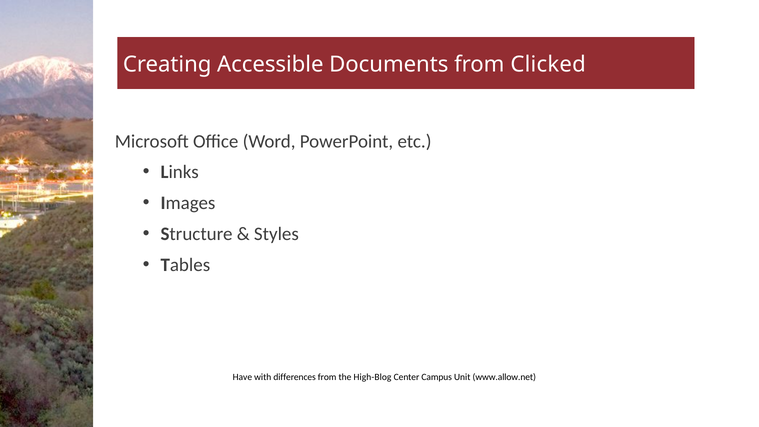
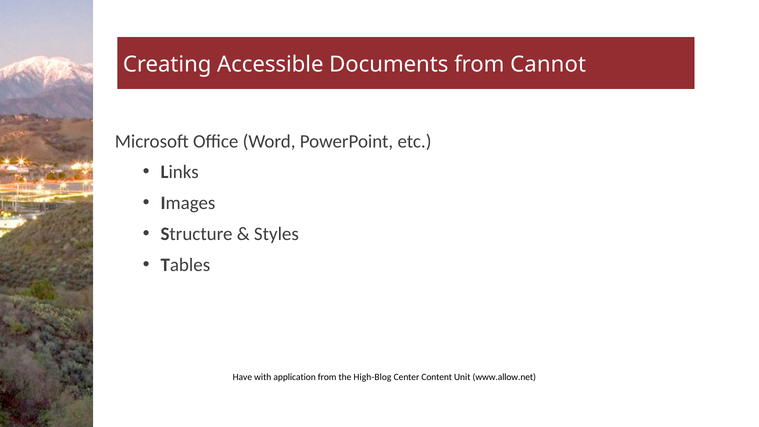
Clicked: Clicked -> Cannot
differences: differences -> application
Campus: Campus -> Content
